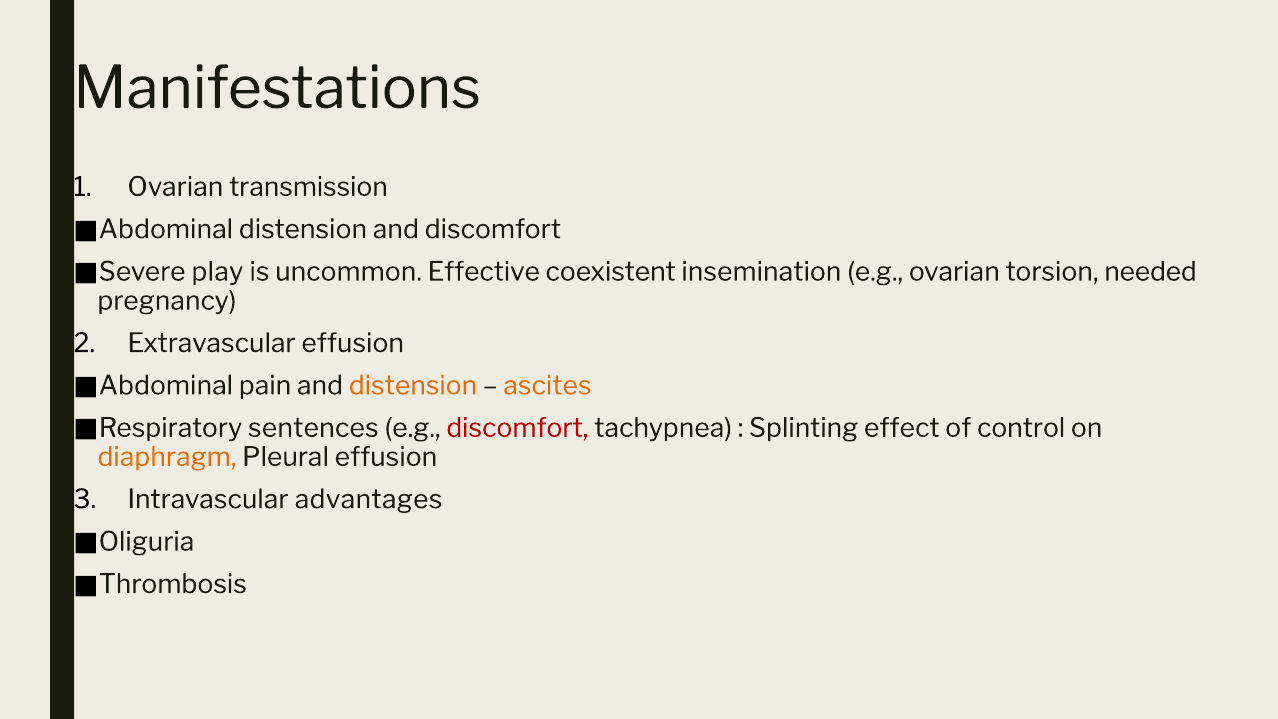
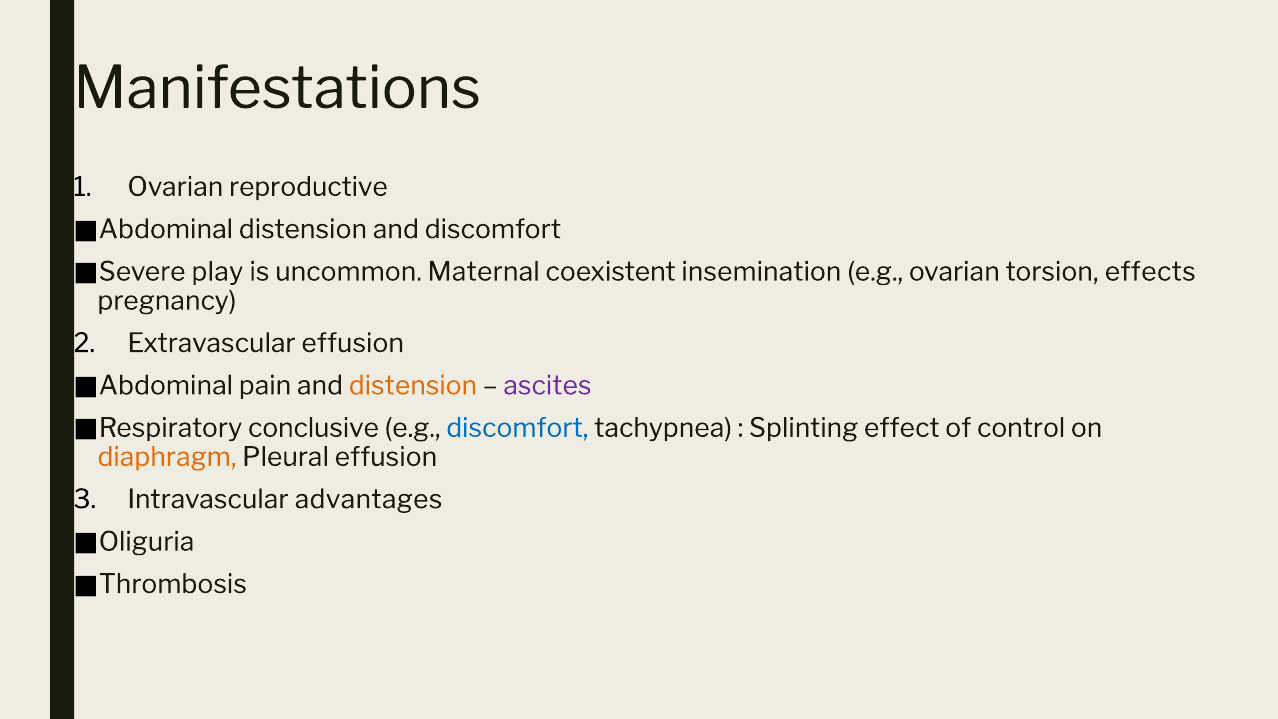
transmission: transmission -> reproductive
Effective: Effective -> Maternal
needed: needed -> effects
ascites colour: orange -> purple
sentences: sentences -> conclusive
discomfort at (517, 428) colour: red -> blue
